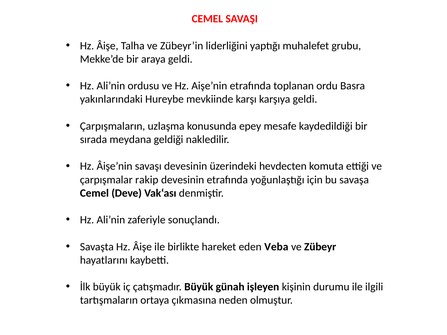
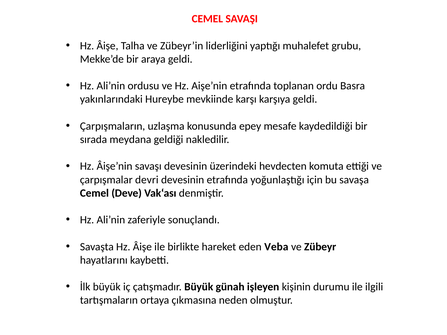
rakip: rakip -> devri
